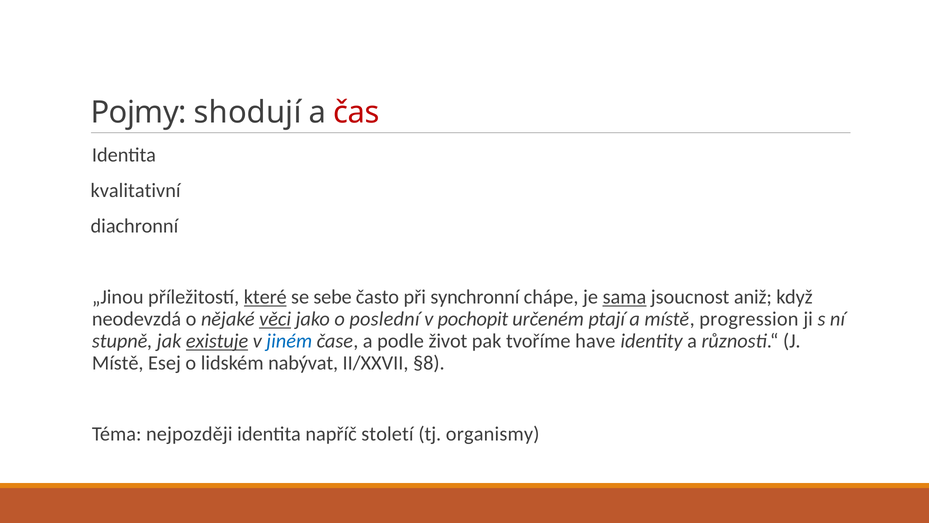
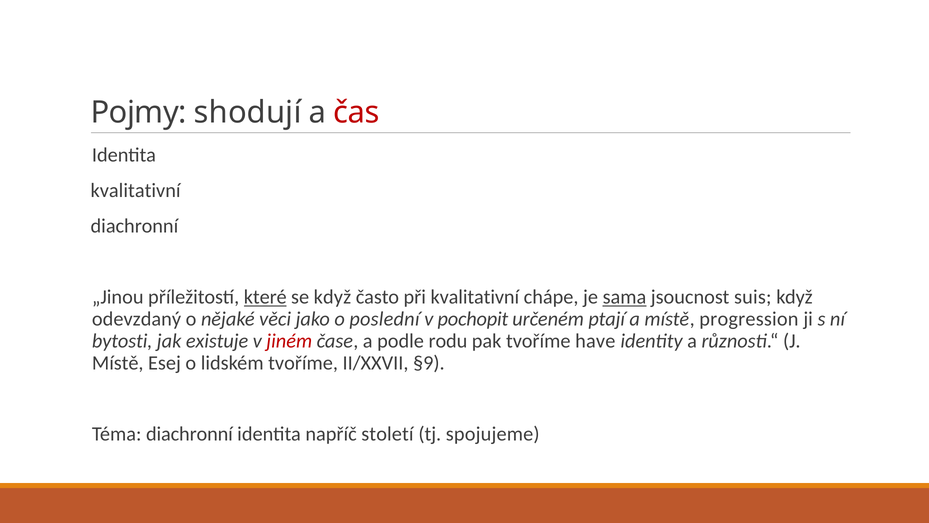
se sebe: sebe -> když
při synchronní: synchronní -> kvalitativní
aniž: aniž -> suis
neodevzdá: neodevzdá -> odevzdaný
věci underline: present -> none
stupně: stupně -> bytosti
existuje underline: present -> none
jiném colour: blue -> red
život: život -> rodu
lidském nabývat: nabývat -> tvoříme
§8: §8 -> §9
Téma nejpozději: nejpozději -> diachronní
organismy: organismy -> spojujeme
